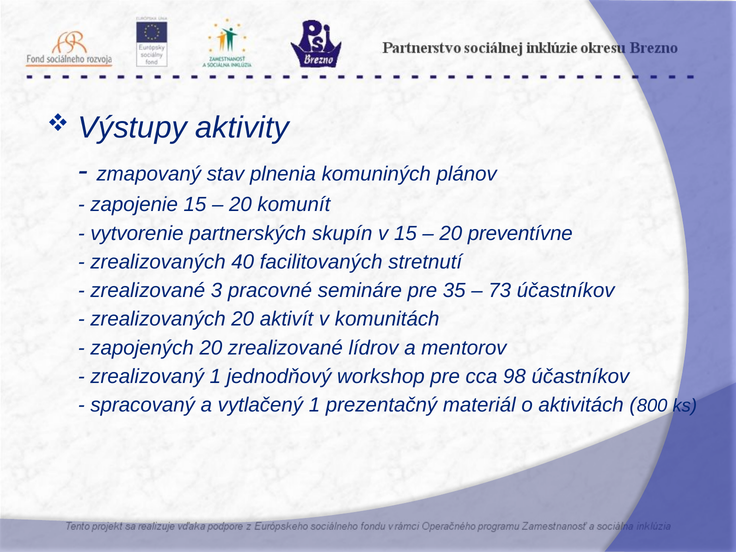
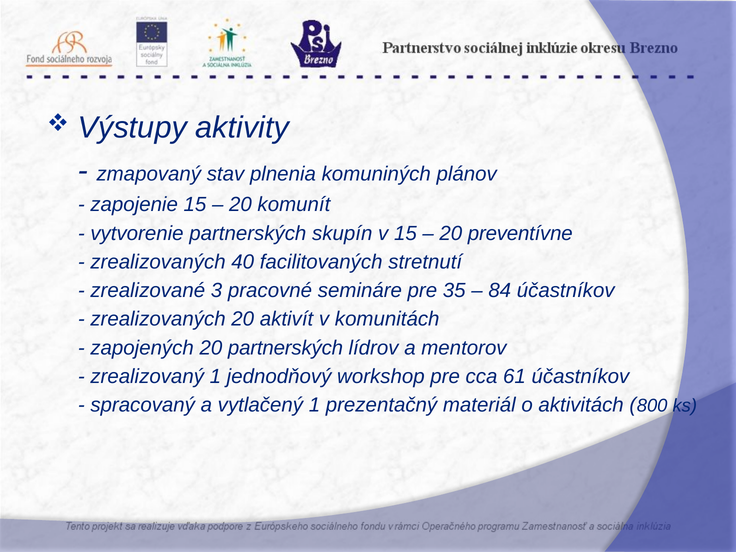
73: 73 -> 84
20 zrealizované: zrealizované -> partnerských
98: 98 -> 61
